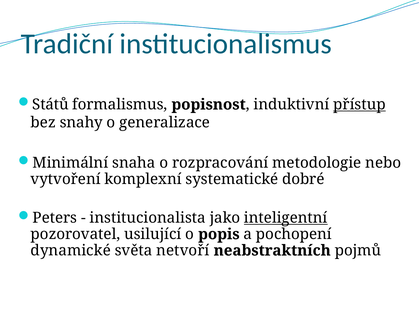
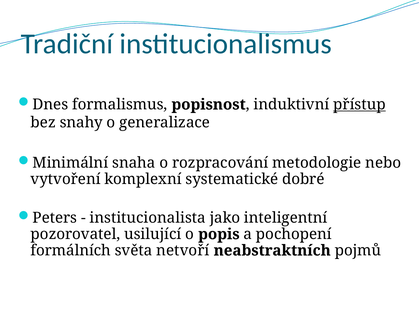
Států: Států -> Dnes
inteligentní underline: present -> none
dynamické: dynamické -> formálních
